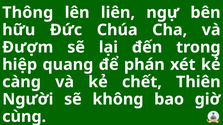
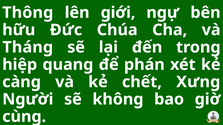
liên: liên -> giới
Đượm: Đượm -> Tháng
Thiên: Thiên -> Xưng
